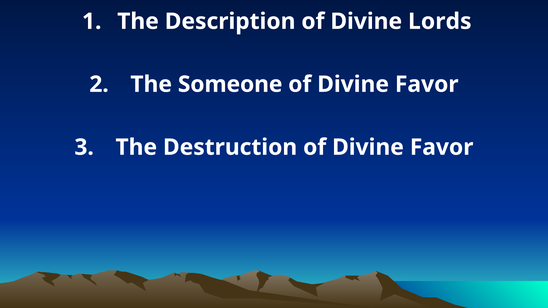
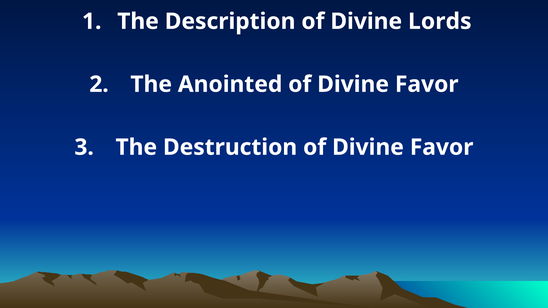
Someone: Someone -> Anointed
